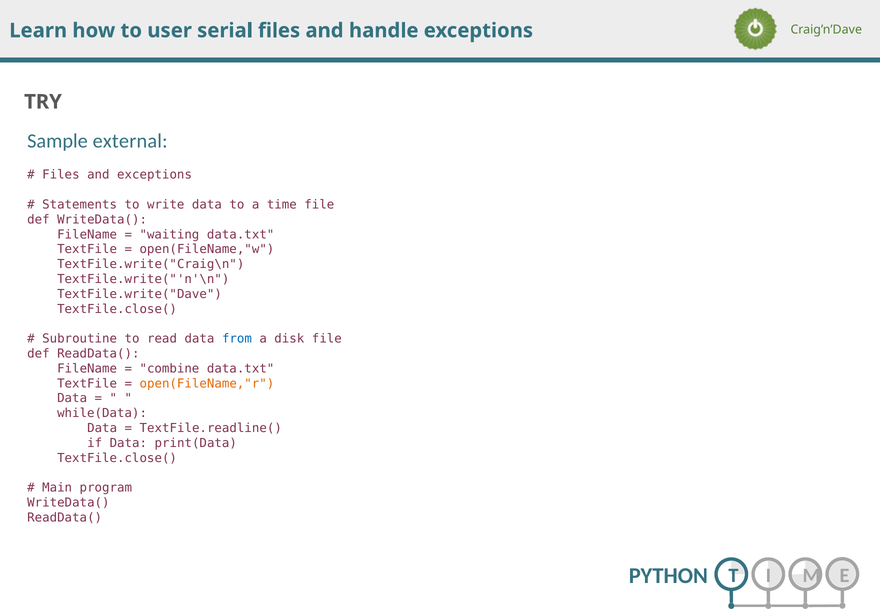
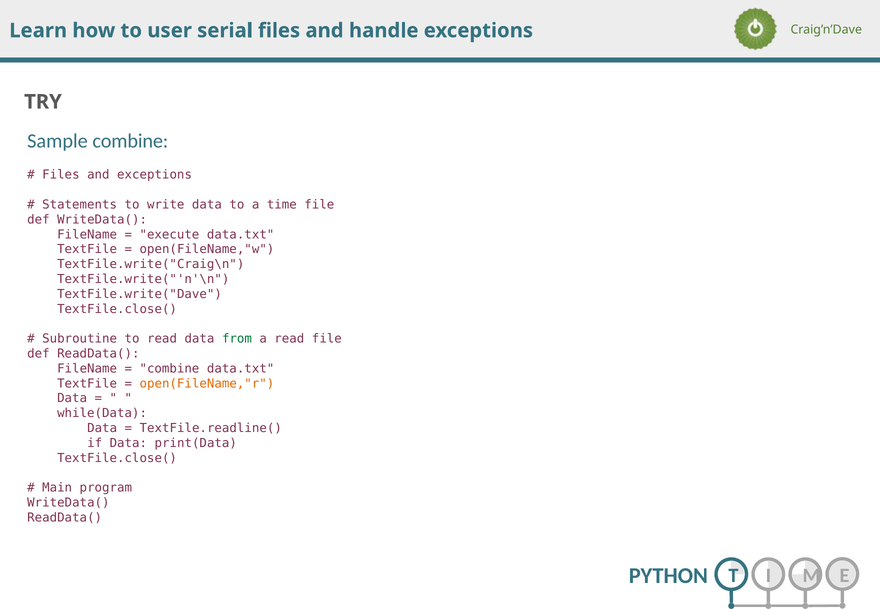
Sample external: external -> combine
waiting: waiting -> execute
from colour: blue -> green
a disk: disk -> read
